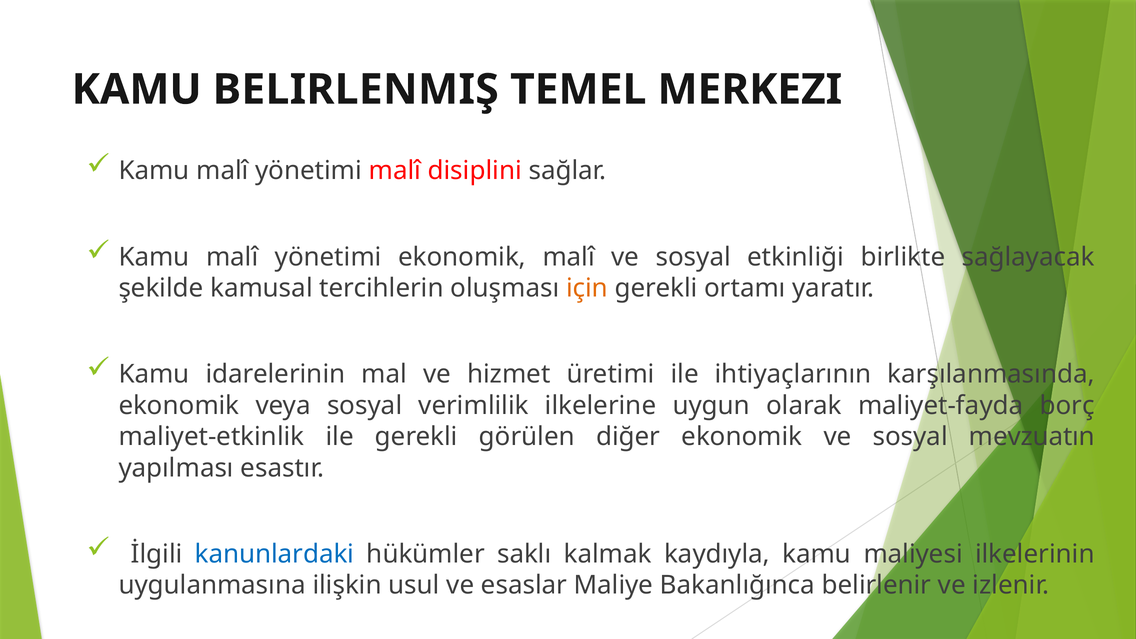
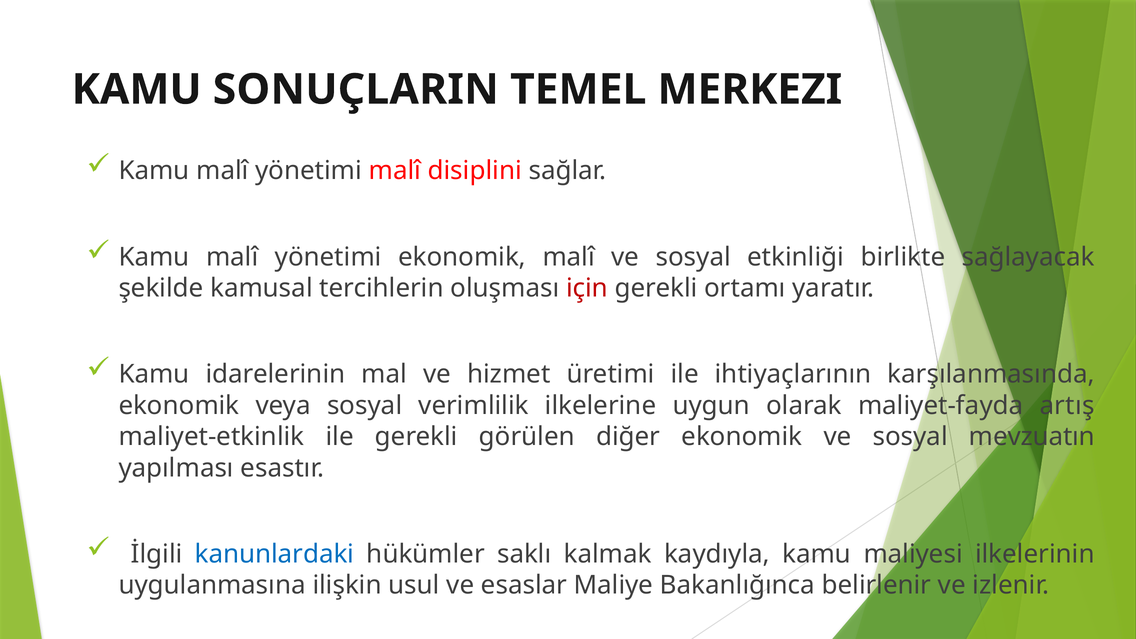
BELIRLENMIŞ: BELIRLENMIŞ -> SONUÇLARIN
için colour: orange -> red
borç: borç -> artış
